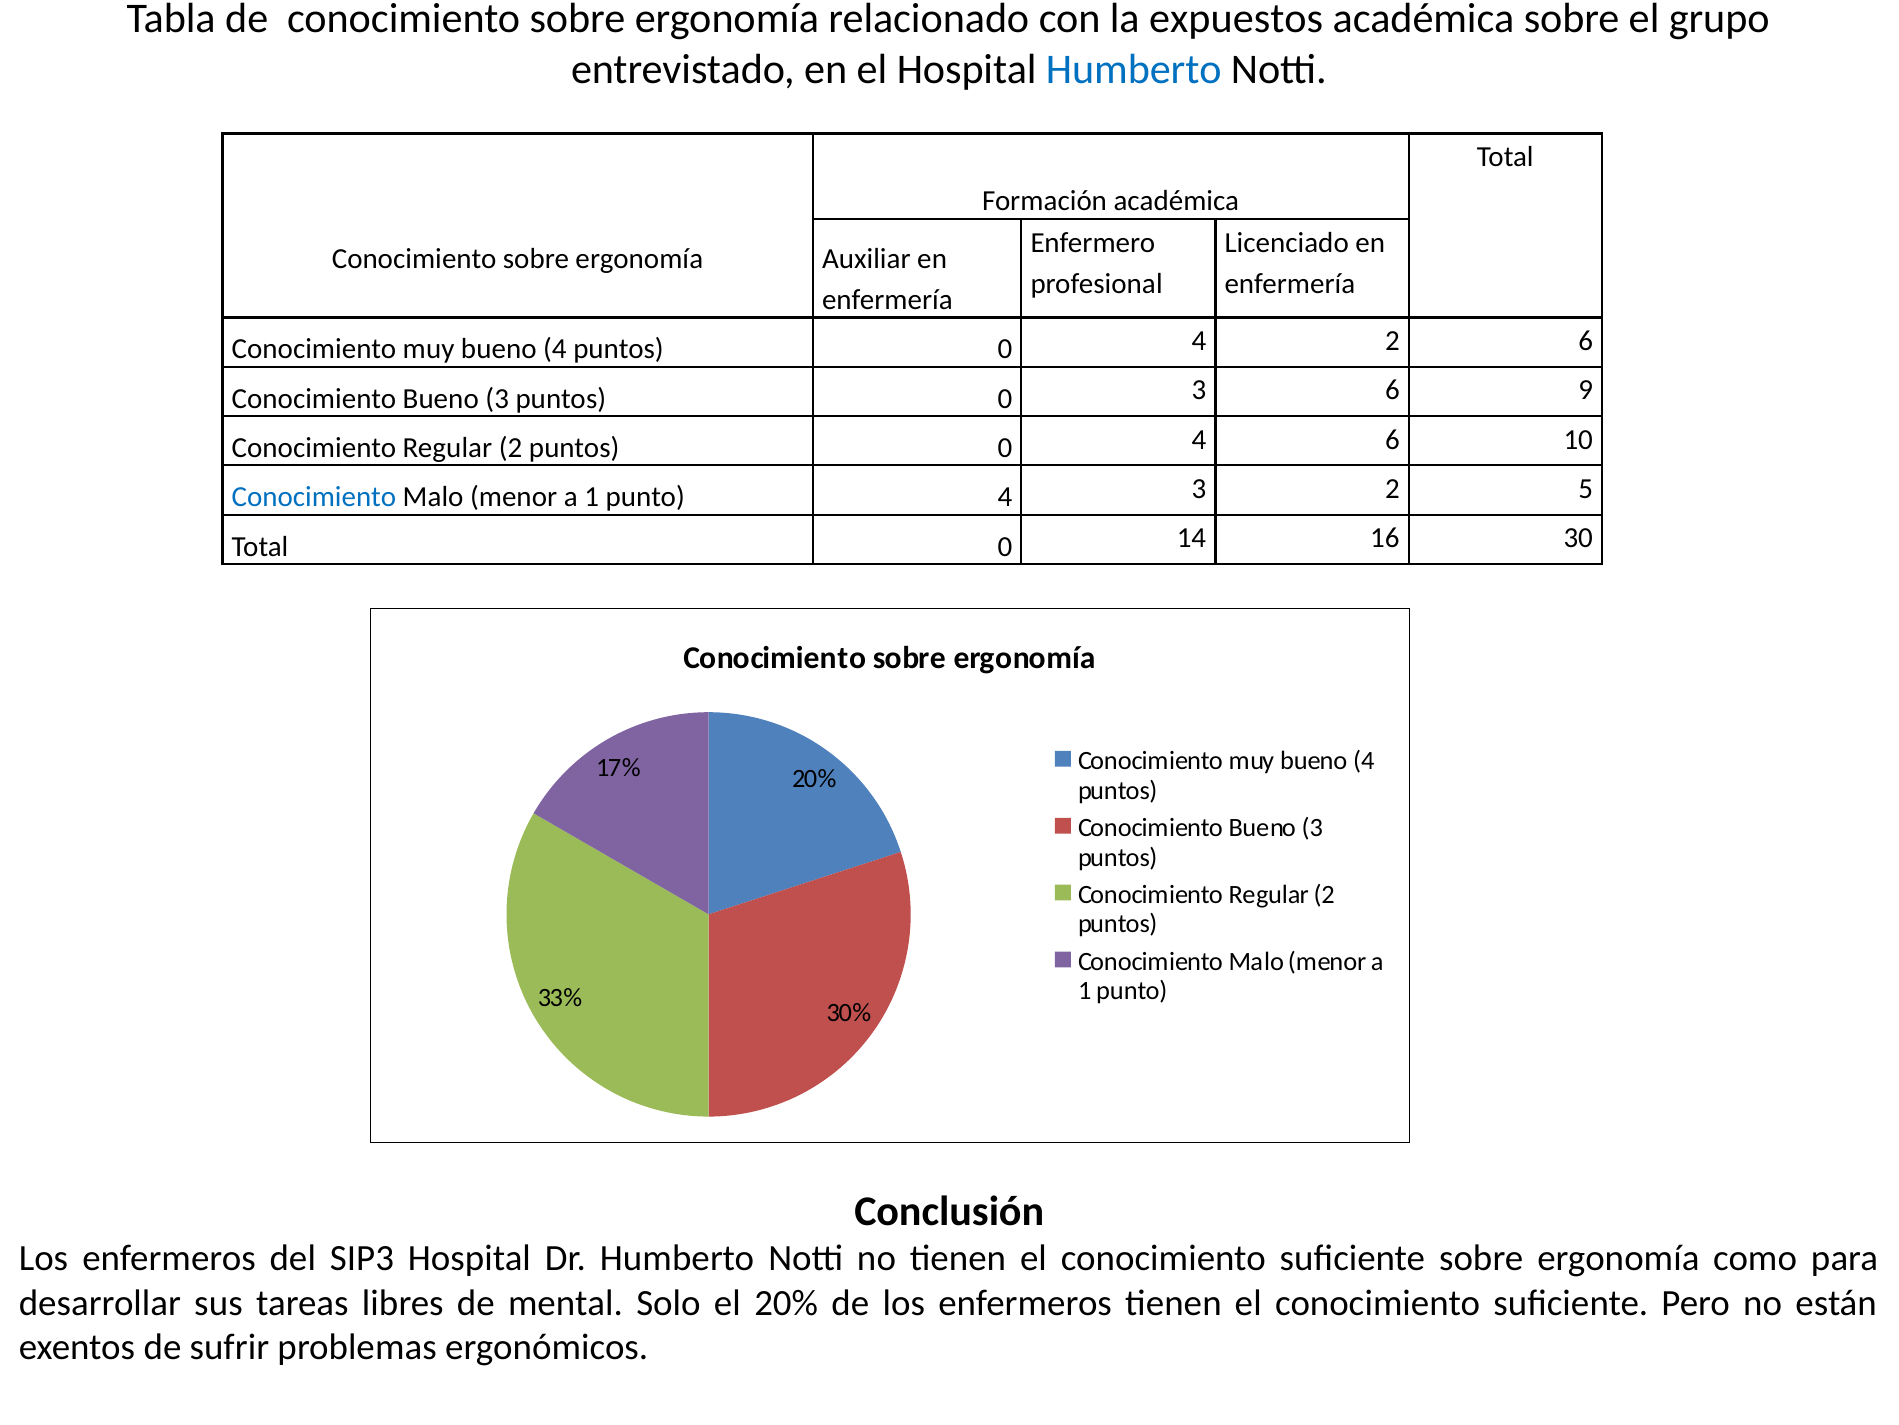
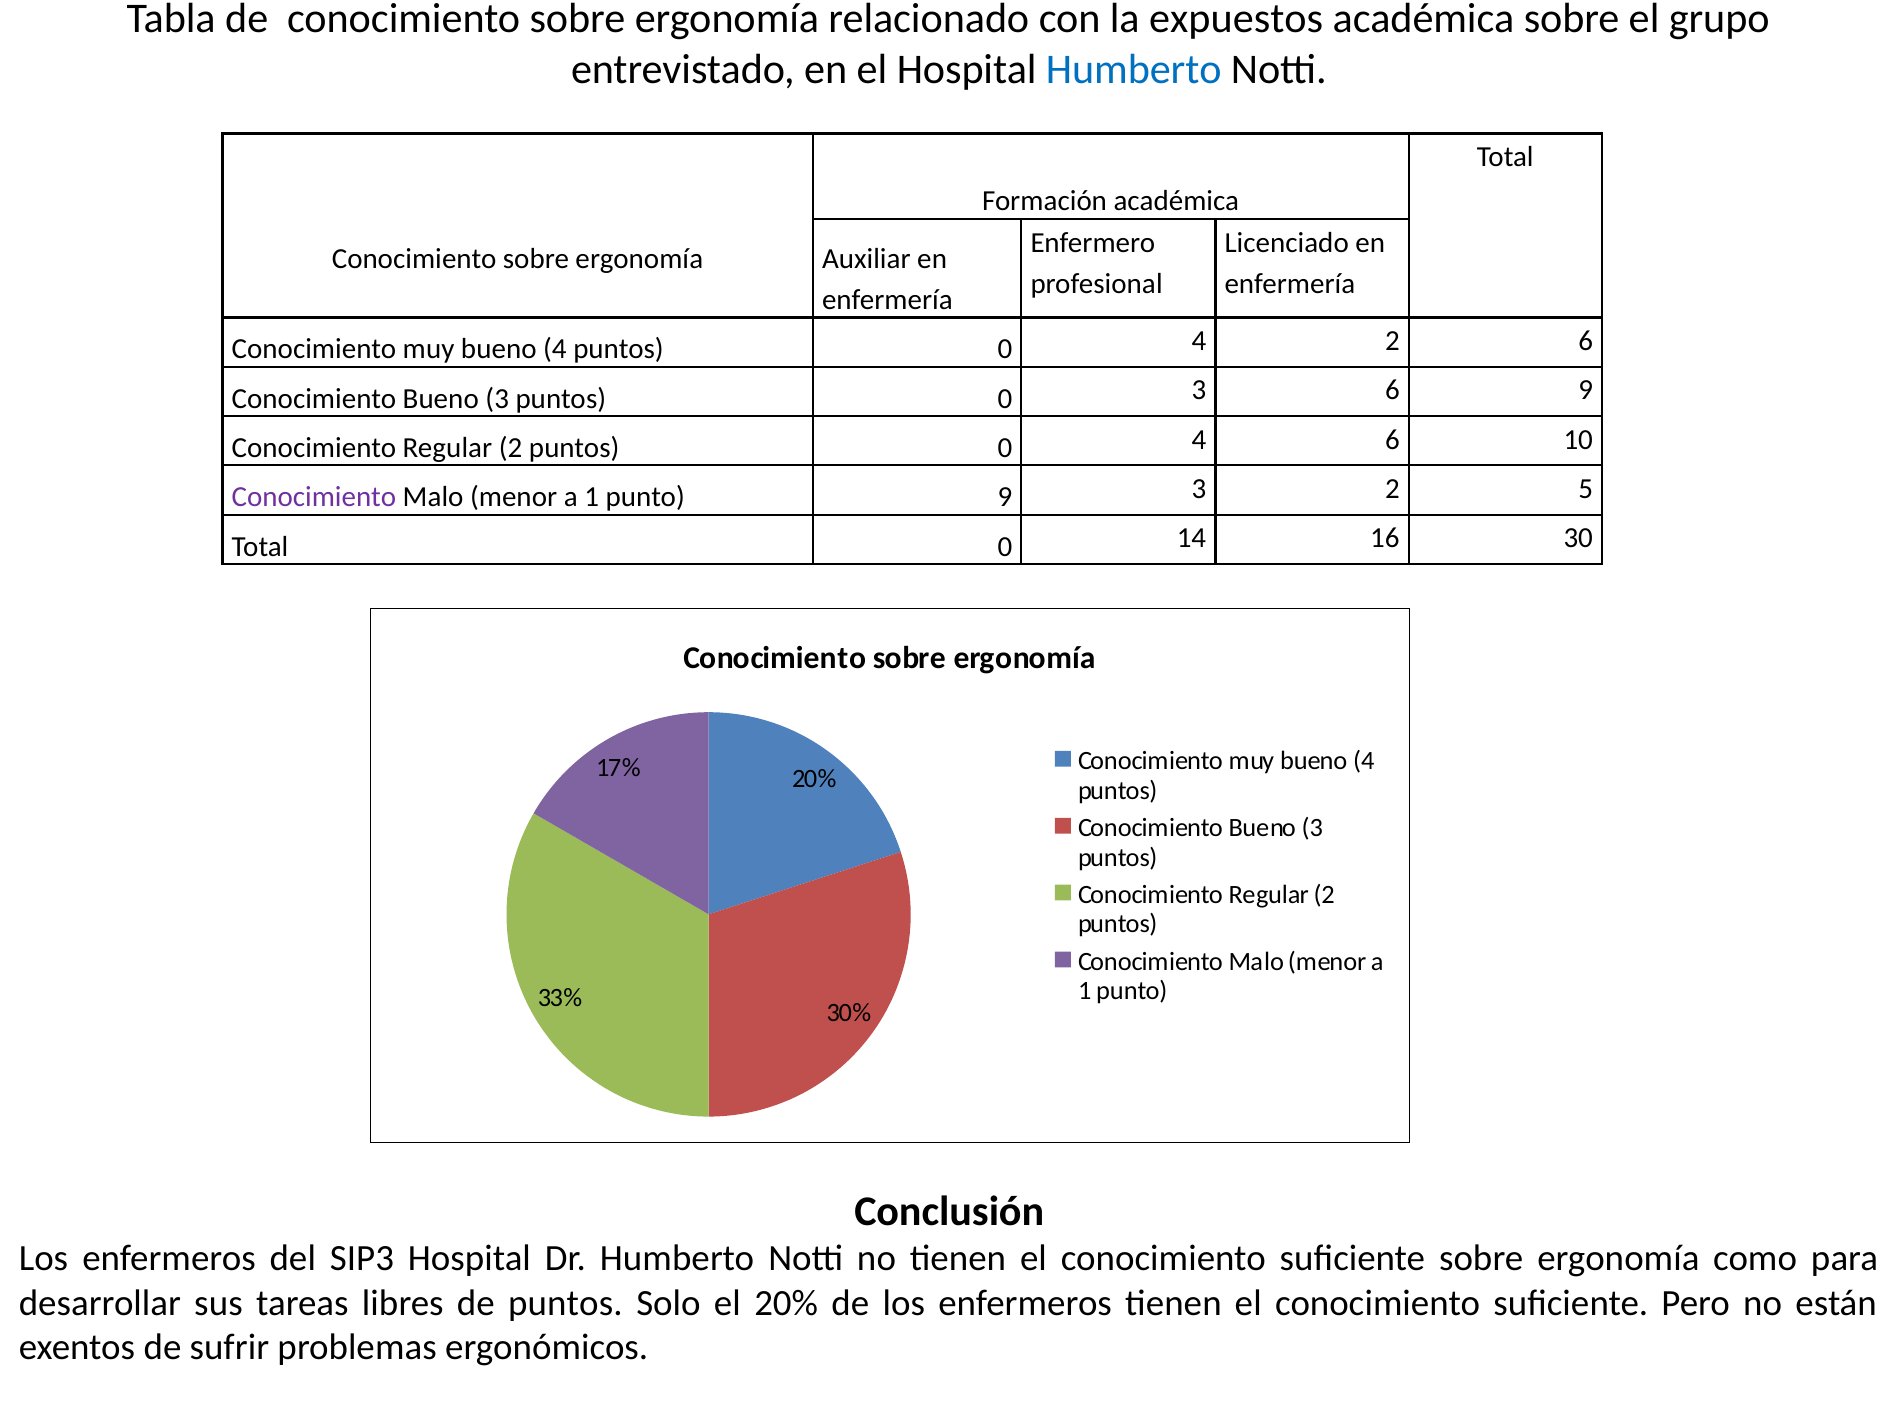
Conocimiento at (314, 497) colour: blue -> purple
punto 4: 4 -> 9
de mental: mental -> puntos
